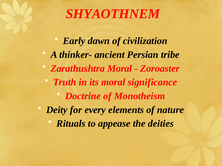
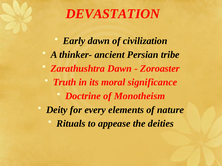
SHYAOTHNEM: SHYAOTHNEM -> DEVASTATION
Zarathushtra Moral: Moral -> Dawn
